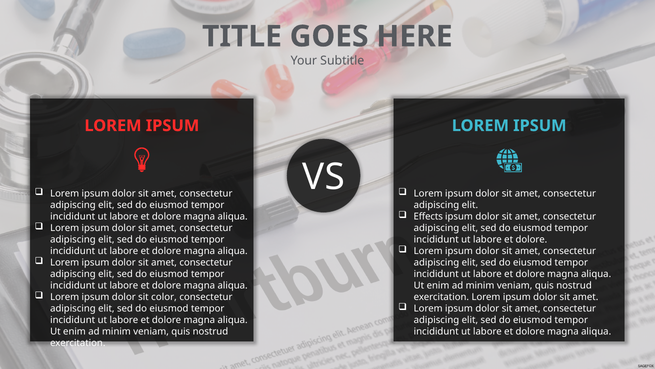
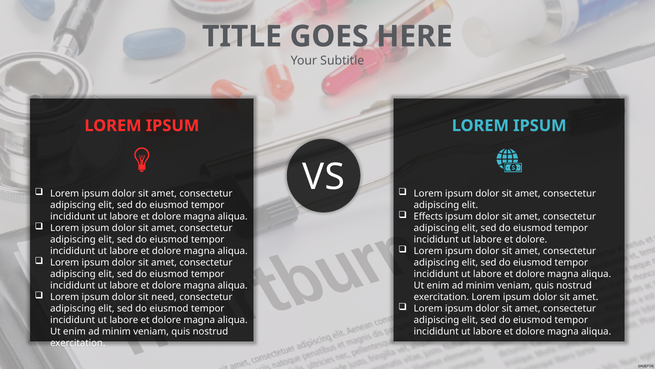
color: color -> need
